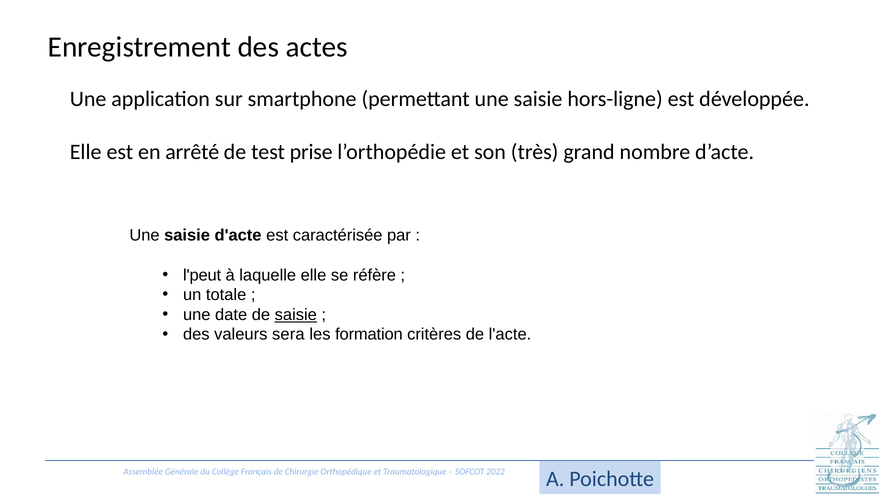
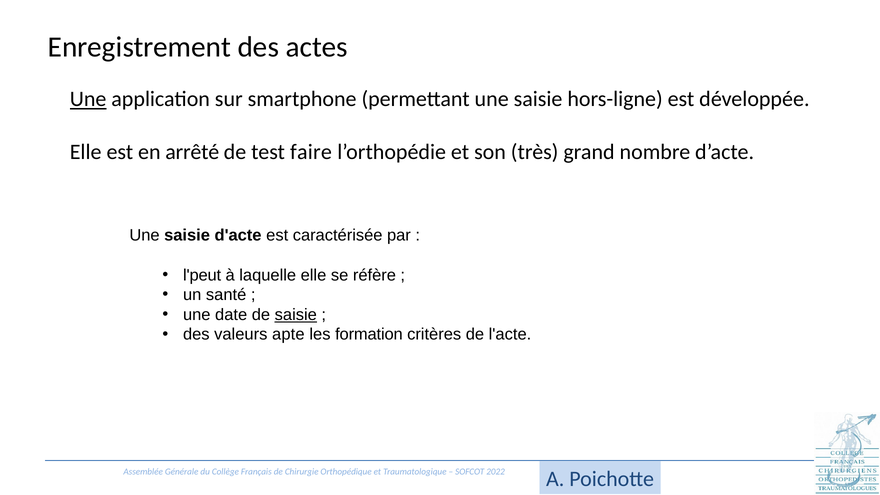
Une at (88, 99) underline: none -> present
prise: prise -> faire
totale: totale -> santé
sera: sera -> apte
